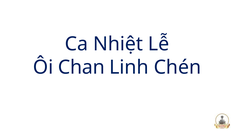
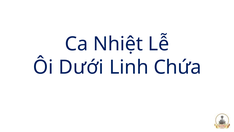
Chan: Chan -> Dưới
Chén: Chén -> Chứa
